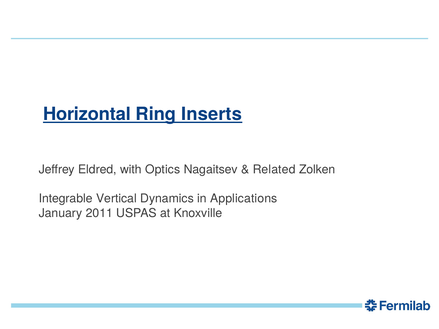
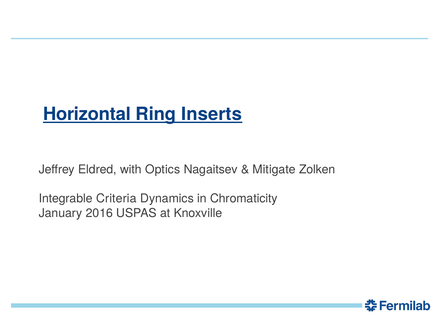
Related: Related -> Mitigate
Vertical: Vertical -> Criteria
Applications: Applications -> Chromaticity
2011: 2011 -> 2016
